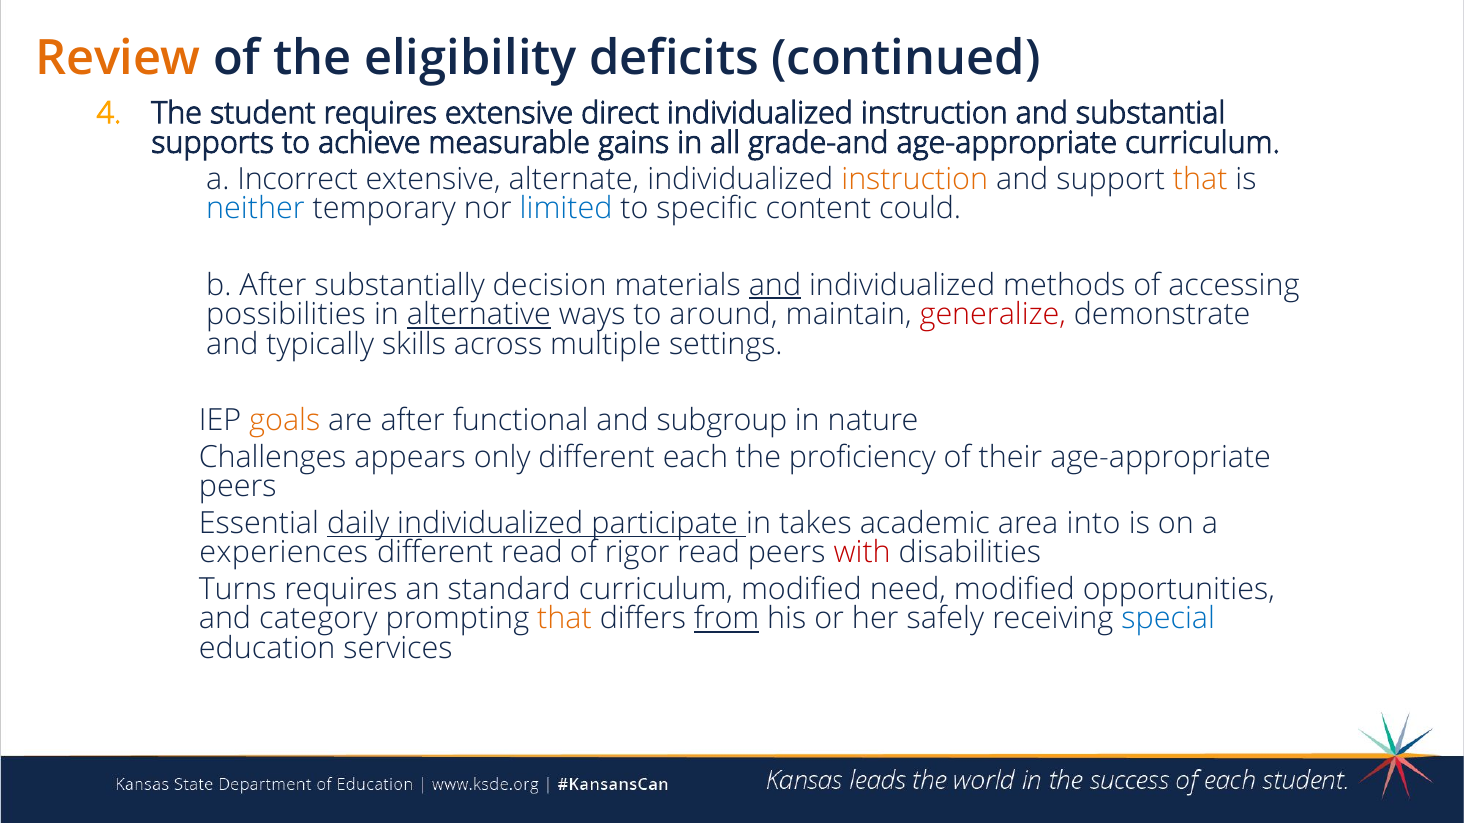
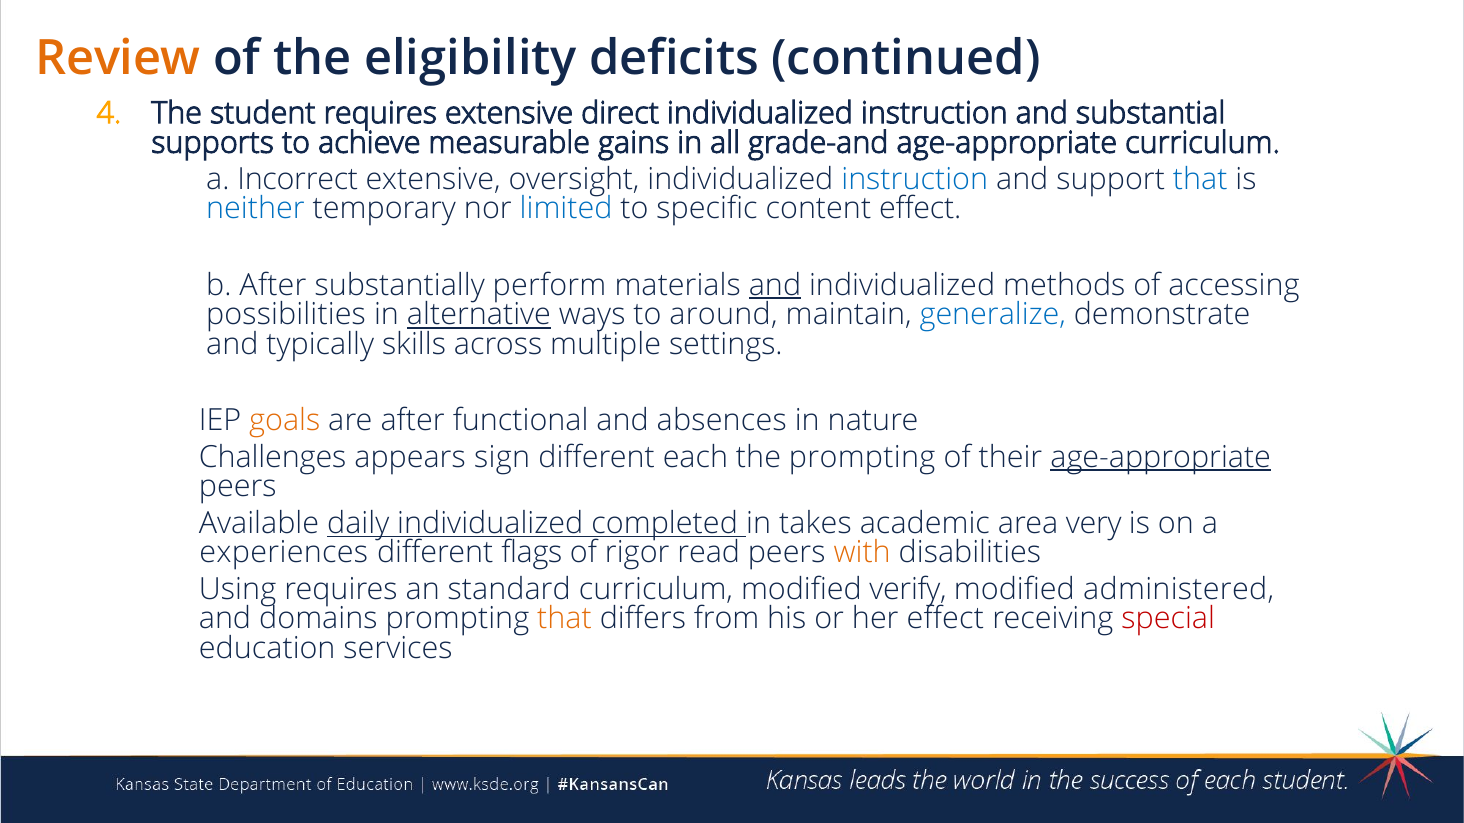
alternate: alternate -> oversight
instruction at (915, 179) colour: orange -> blue
that at (1200, 179) colour: orange -> blue
content could: could -> effect
decision: decision -> perform
generalize colour: red -> blue
subgroup: subgroup -> absences
only: only -> sign
the proficiency: proficiency -> prompting
age-appropriate at (1161, 457) underline: none -> present
Essential: Essential -> Available
participate: participate -> completed
into: into -> very
different read: read -> flags
with colour: red -> orange
Turns: Turns -> Using
need: need -> verify
opportunities: opportunities -> administered
category: category -> domains
from underline: present -> none
her safely: safely -> effect
special colour: blue -> red
